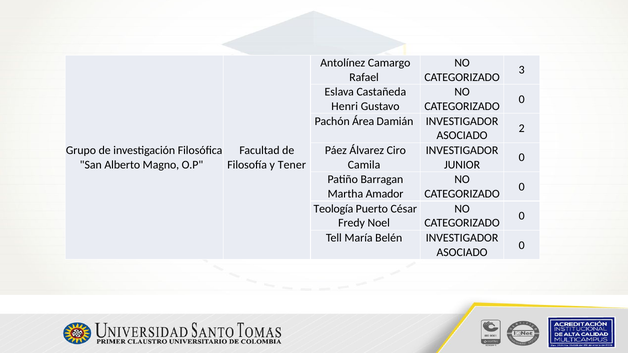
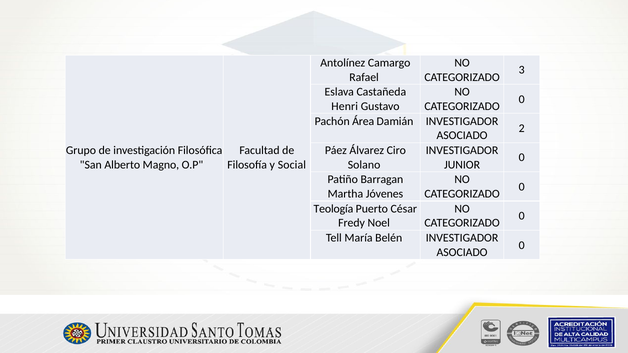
Tener: Tener -> Social
Camila: Camila -> Solano
Amador: Amador -> Jóvenes
